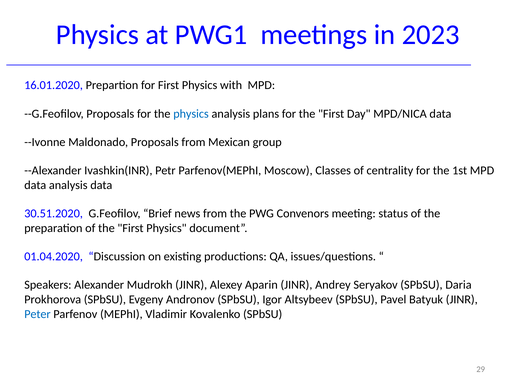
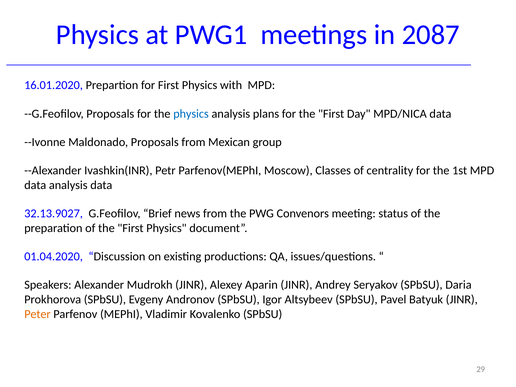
2023: 2023 -> 2087
30.51.2020: 30.51.2020 -> 32.13.9027
Peter colour: blue -> orange
